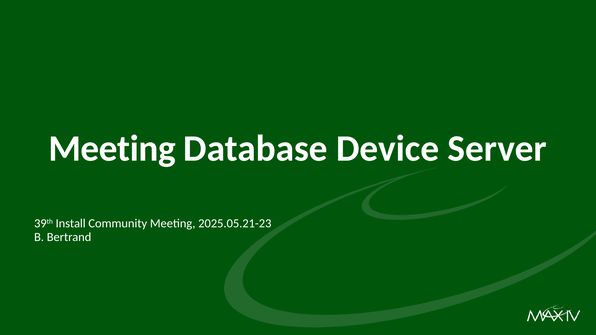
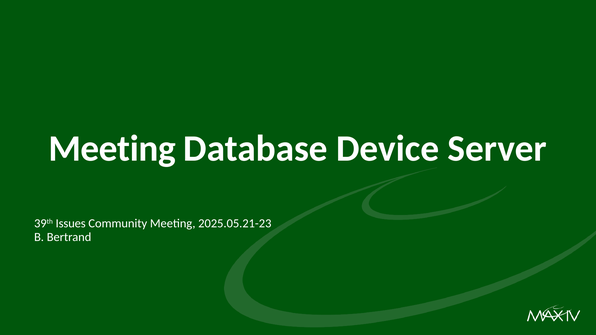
Install: Install -> Issues
